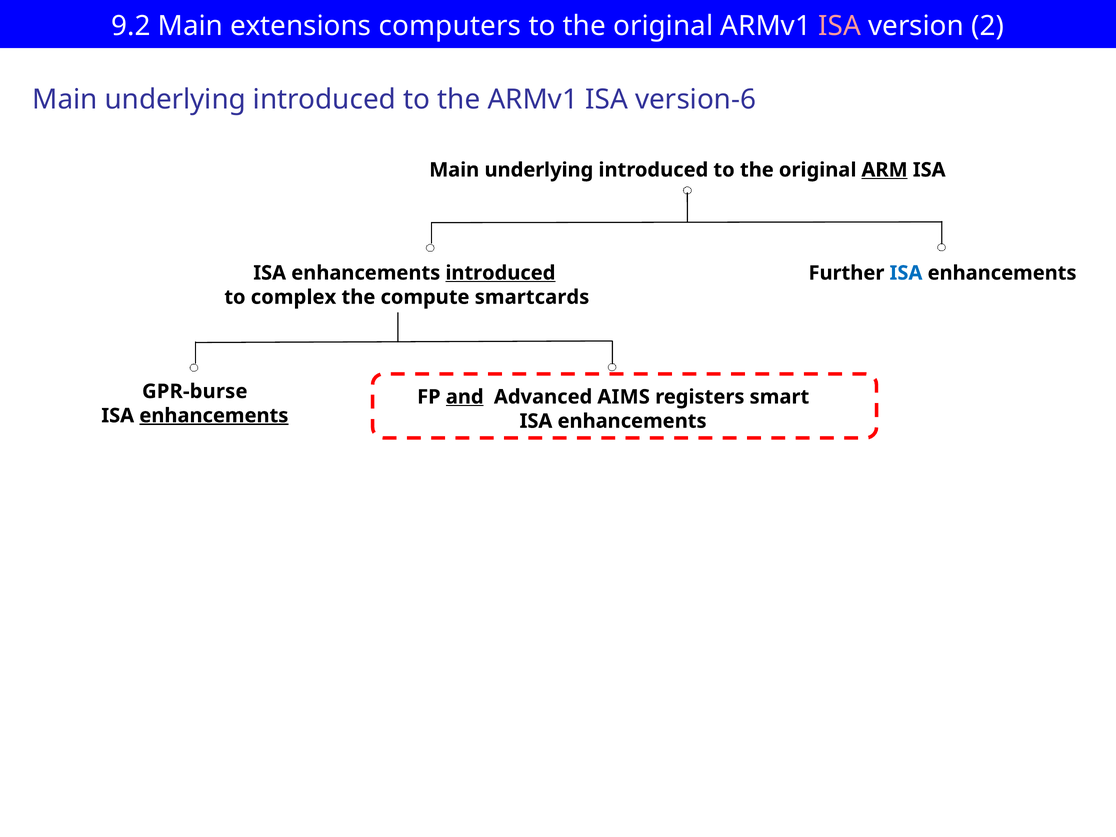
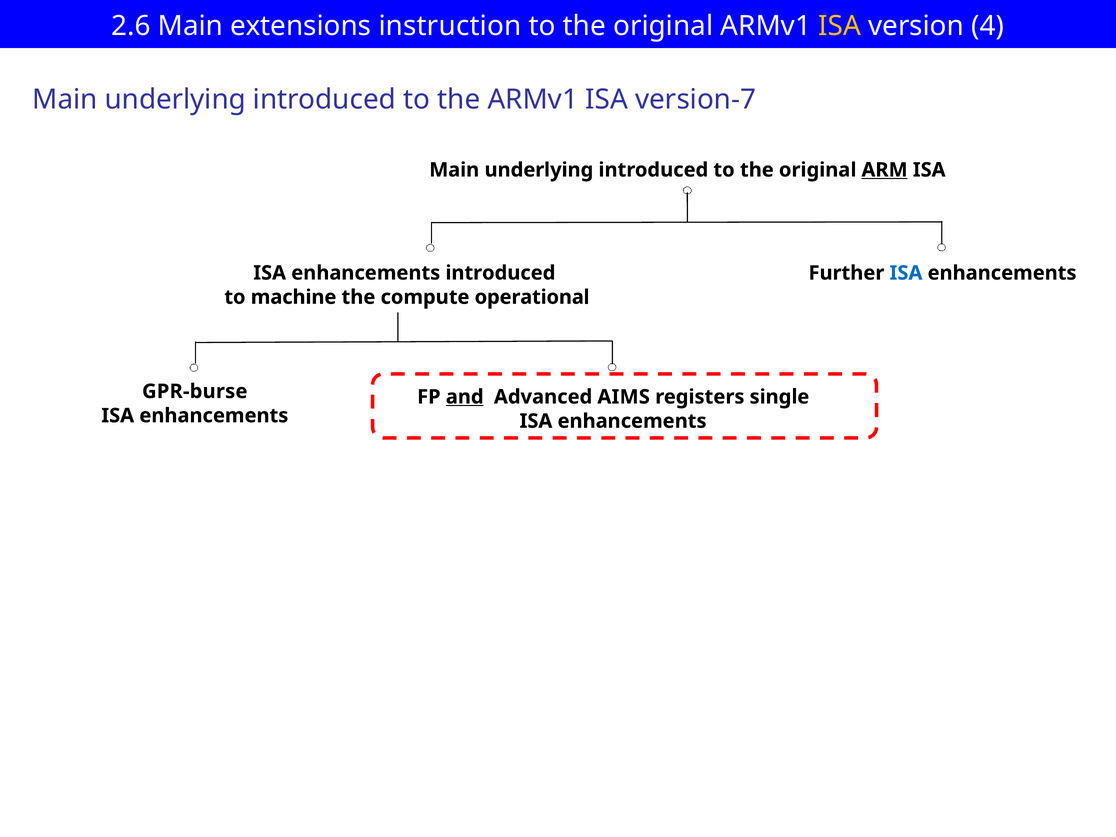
9.2: 9.2 -> 2.6
computers: computers -> instruction
ISA at (840, 26) colour: pink -> yellow
2: 2 -> 4
version-6: version-6 -> version-7
introduced at (500, 273) underline: present -> none
complex: complex -> machine
smartcards: smartcards -> operational
smart: smart -> single
enhancements at (214, 416) underline: present -> none
